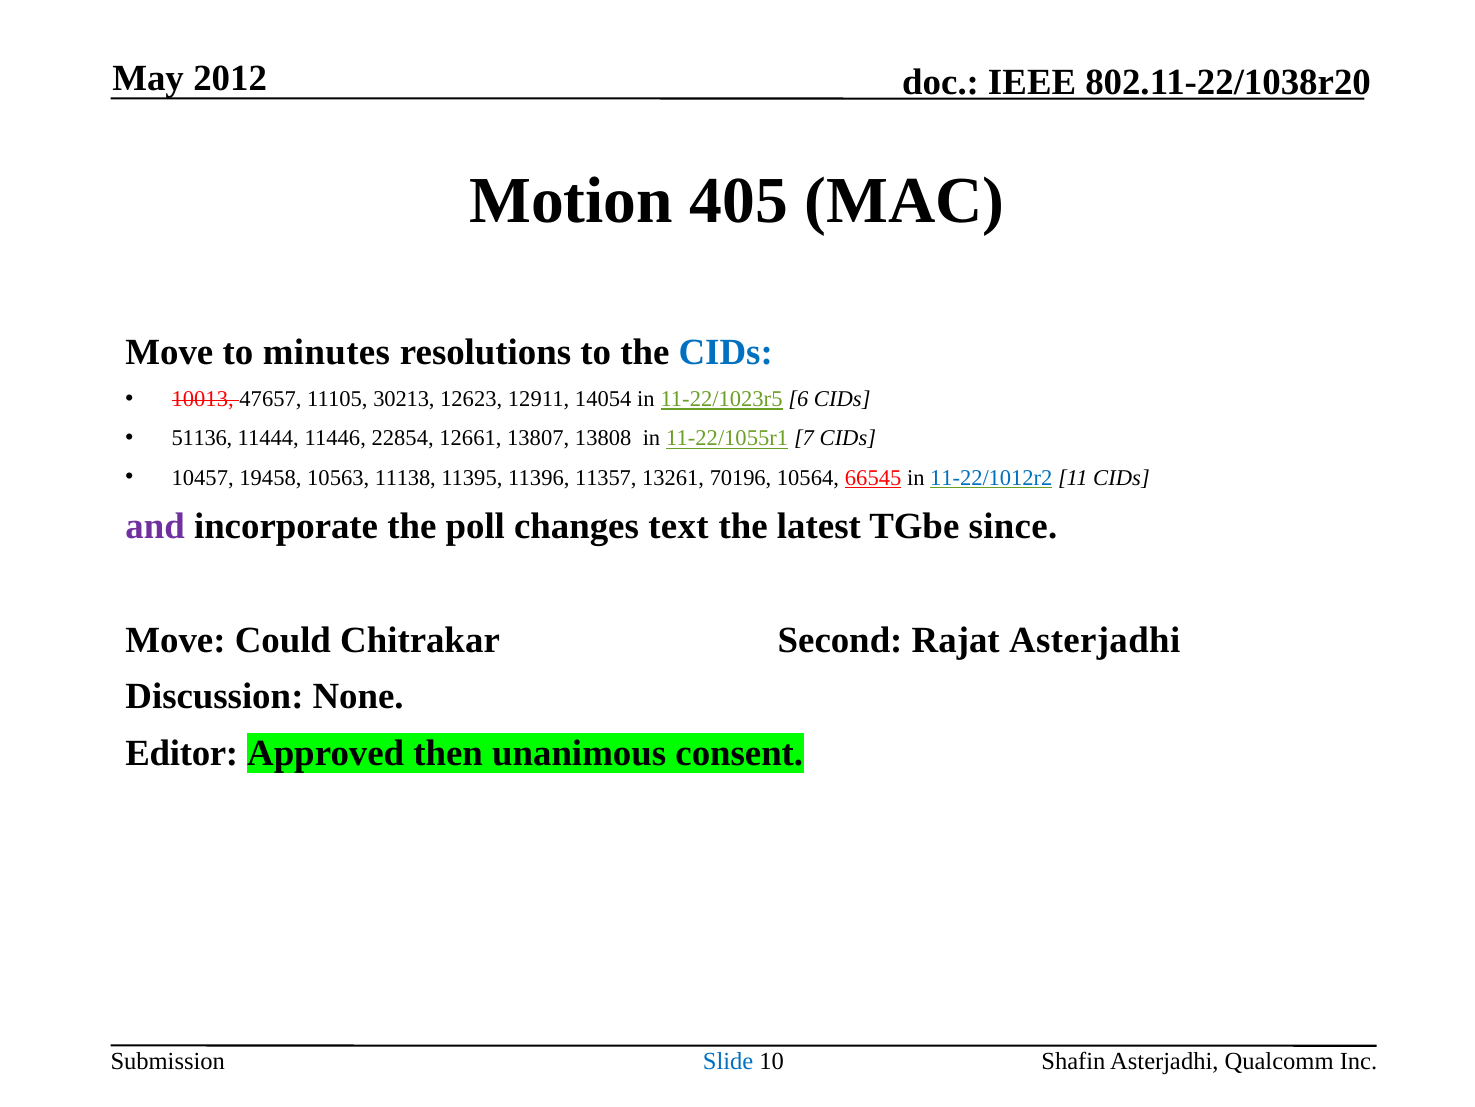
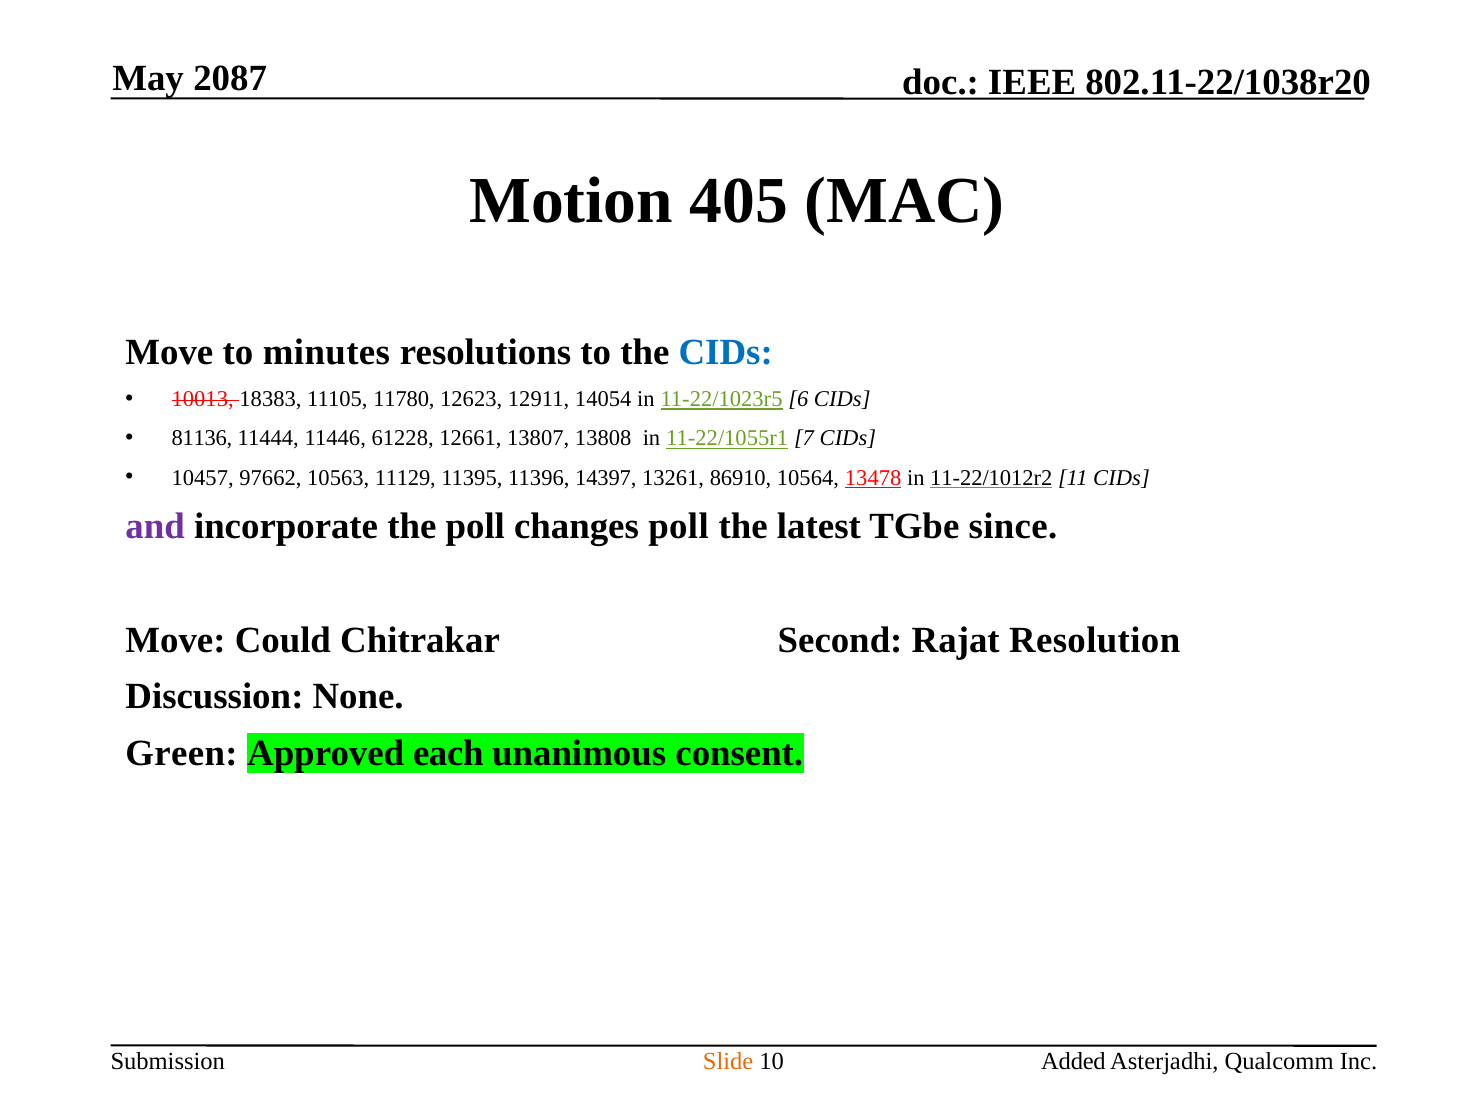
2012: 2012 -> 2087
47657: 47657 -> 18383
30213: 30213 -> 11780
51136: 51136 -> 81136
22854: 22854 -> 61228
19458: 19458 -> 97662
11138: 11138 -> 11129
11357: 11357 -> 14397
70196: 70196 -> 86910
66545: 66545 -> 13478
11-22/1012r2 colour: blue -> black
changes text: text -> poll
Rajat Asterjadhi: Asterjadhi -> Resolution
Editor: Editor -> Green
then: then -> each
Slide colour: blue -> orange
Shafin: Shafin -> Added
